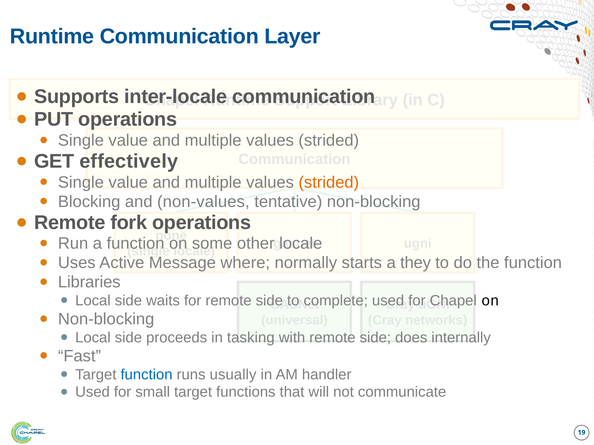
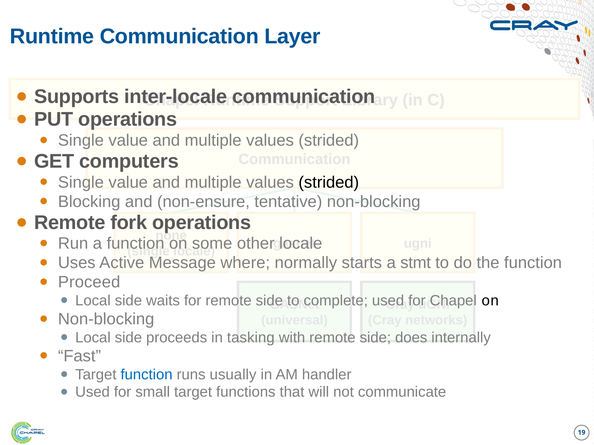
effectively: effectively -> computers
strided at (329, 183) colour: orange -> black
non-values: non-values -> non-ensure
they: they -> stmt
Libraries: Libraries -> Proceed
